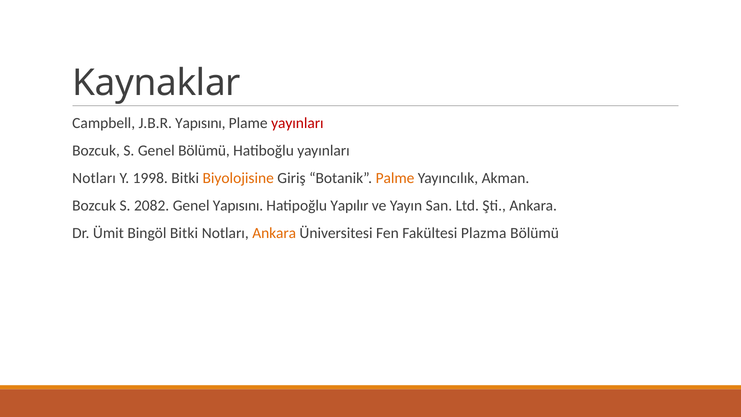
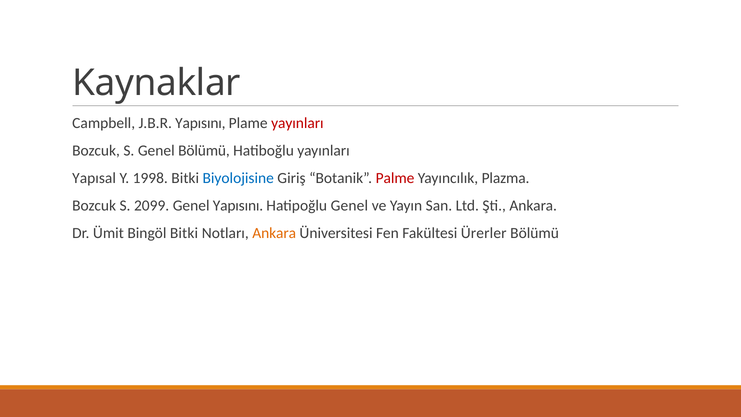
Notları at (94, 178): Notları -> Yapısal
Biyolojisine colour: orange -> blue
Palme colour: orange -> red
Akman: Akman -> Plazma
2082: 2082 -> 2099
Hatipoğlu Yapılır: Yapılır -> Genel
Plazma: Plazma -> Ürerler
